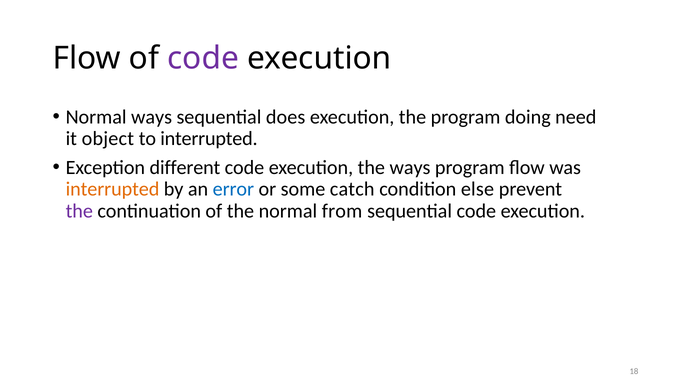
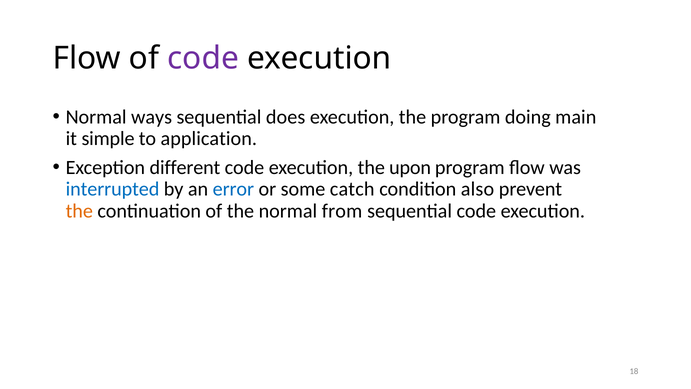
need: need -> main
object: object -> simple
to interrupted: interrupted -> application
the ways: ways -> upon
interrupted at (112, 189) colour: orange -> blue
else: else -> also
the at (79, 211) colour: purple -> orange
